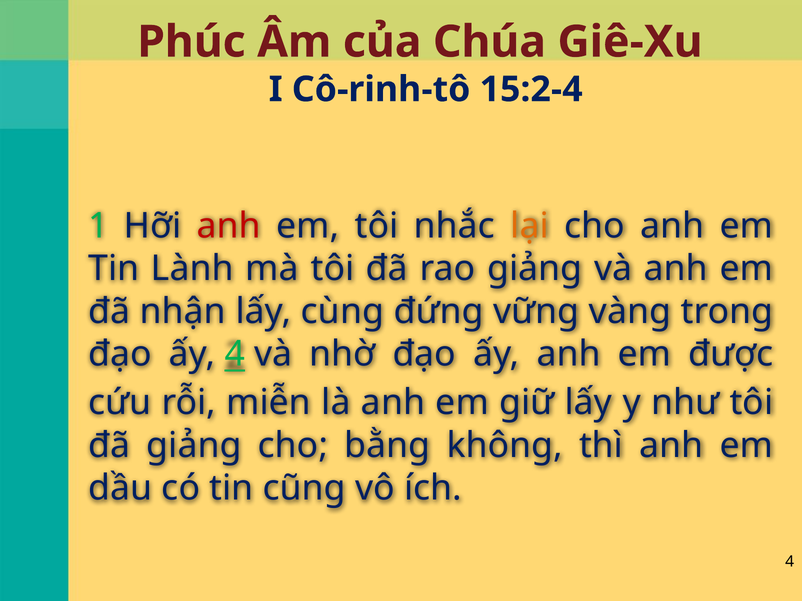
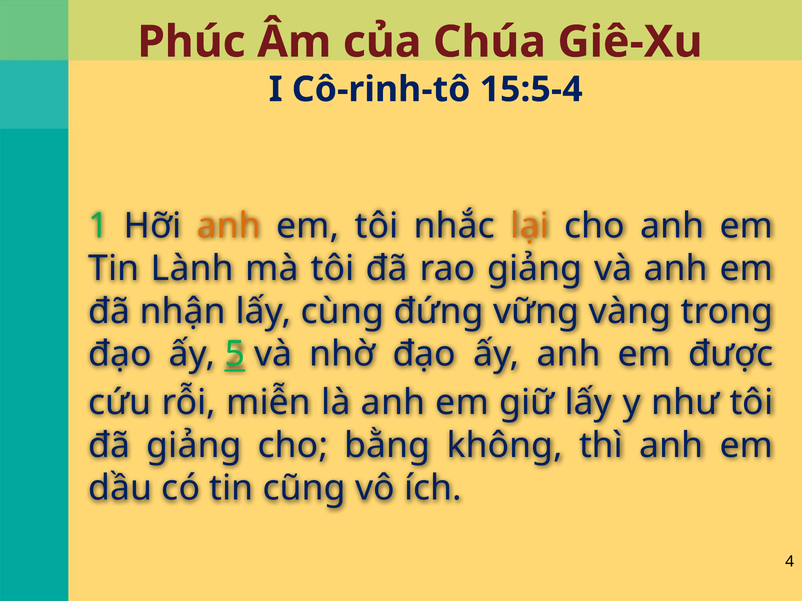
15:2-4: 15:2-4 -> 15:5-4
anh at (229, 226) colour: red -> orange
ấy 4: 4 -> 5
